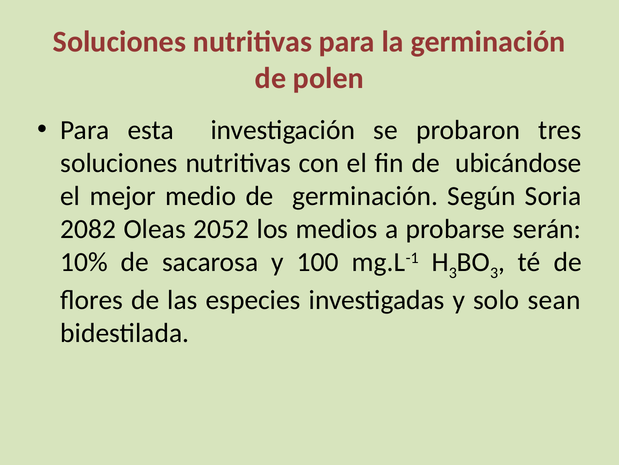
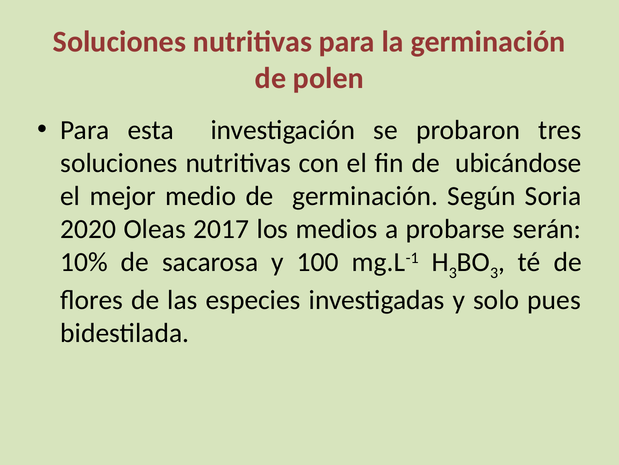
2082: 2082 -> 2020
2052: 2052 -> 2017
sean: sean -> pues
